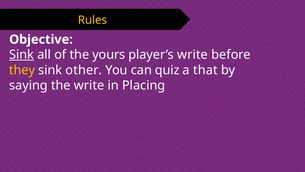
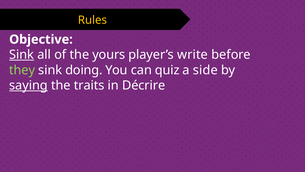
they colour: yellow -> light green
other: other -> doing
that: that -> side
saying underline: none -> present
the write: write -> traits
Placing: Placing -> Décrire
